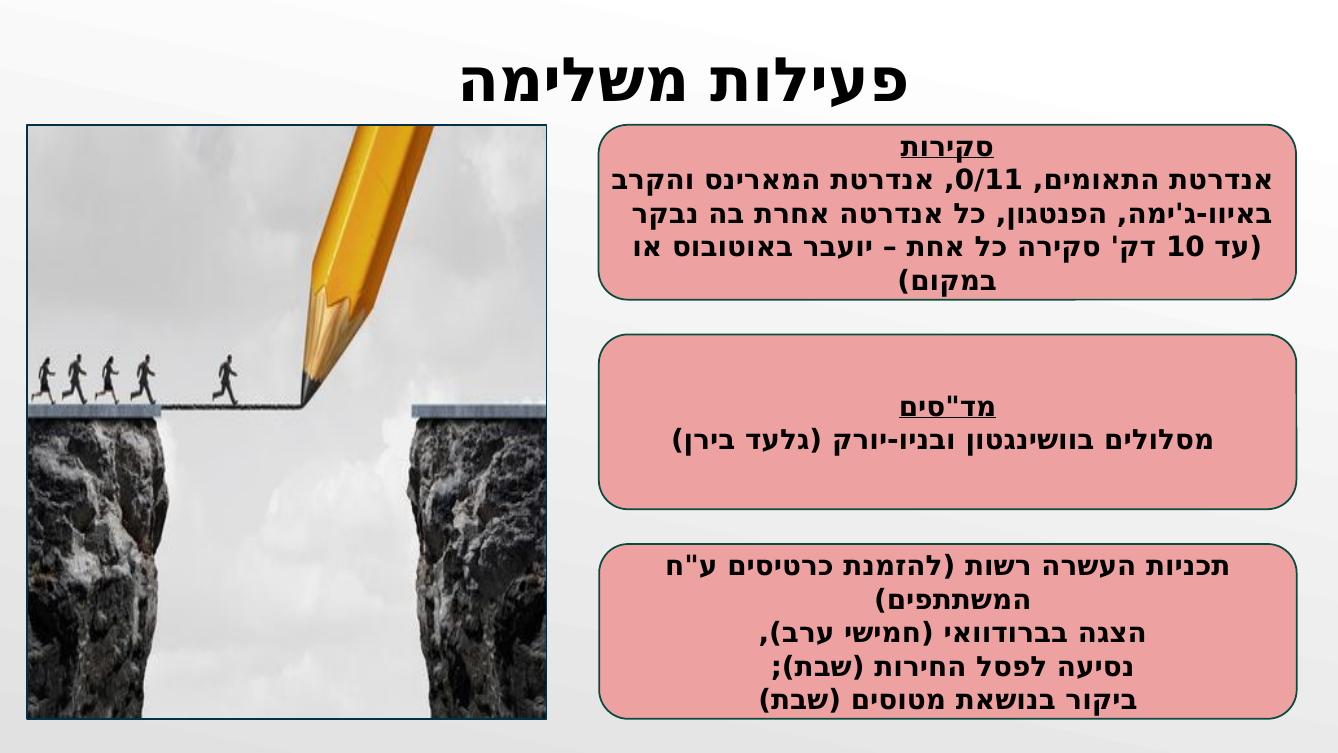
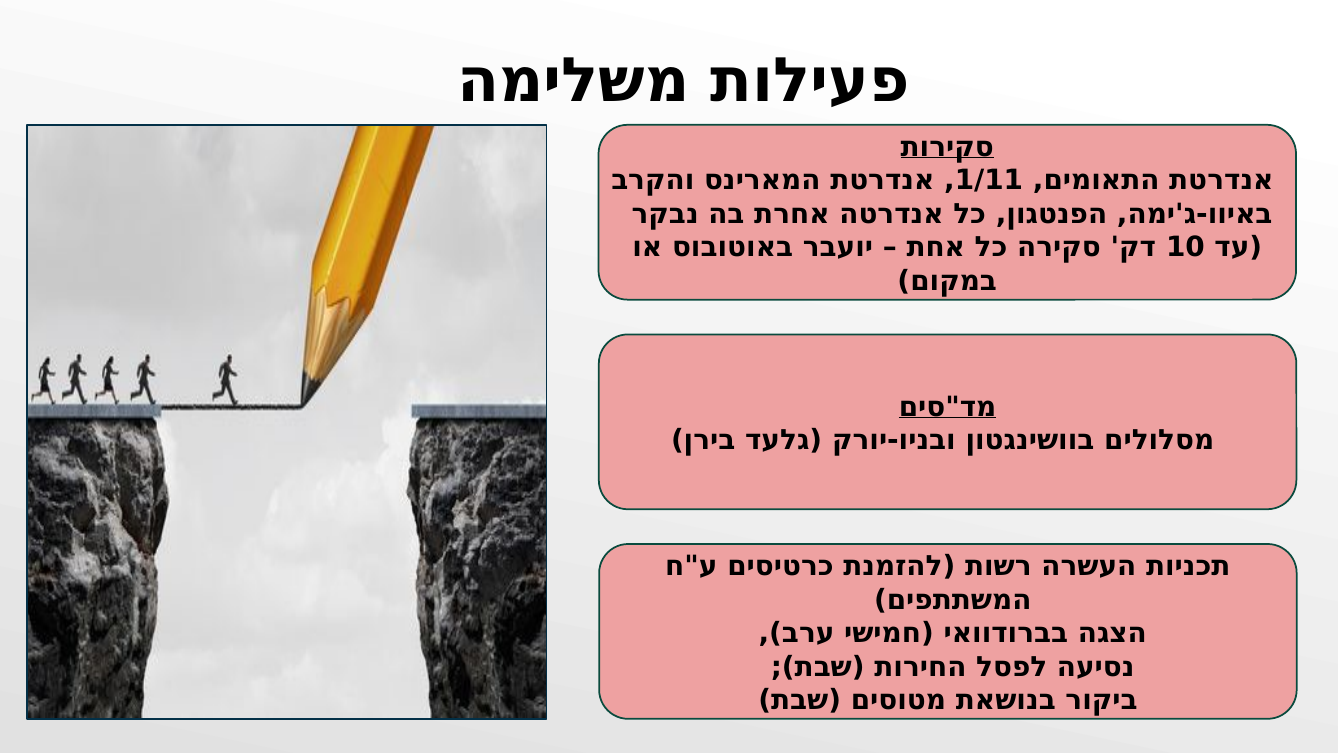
0/11: 0/11 -> 1/11
